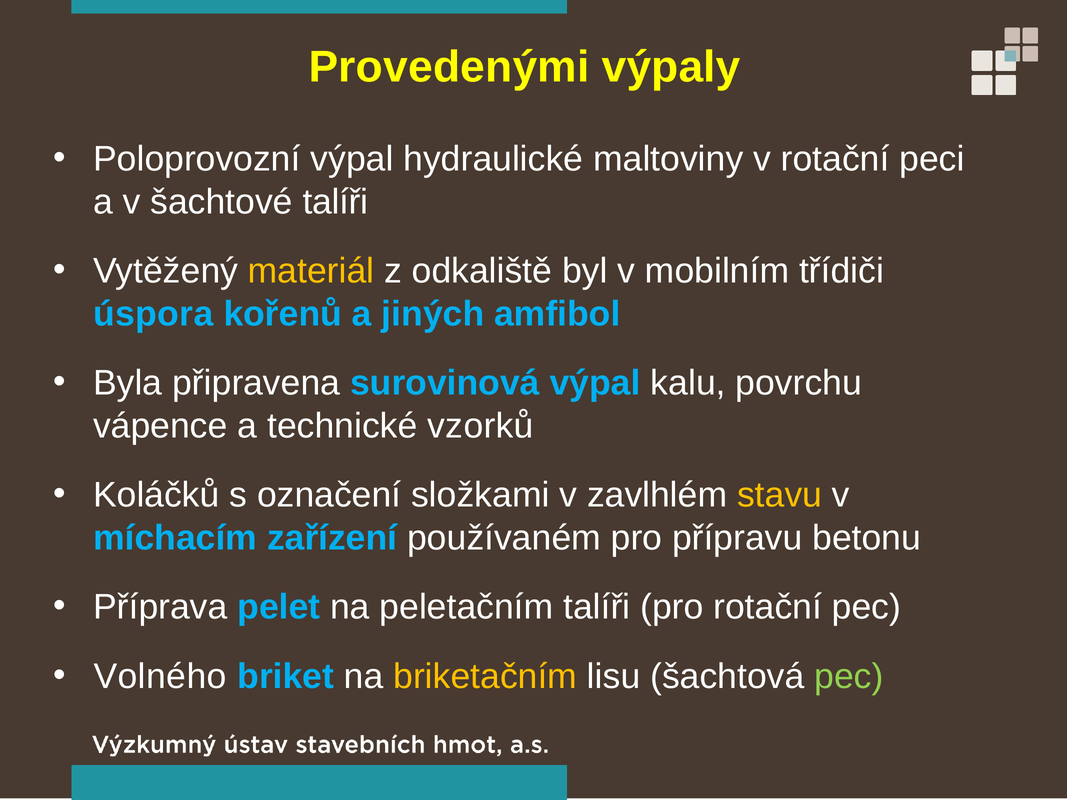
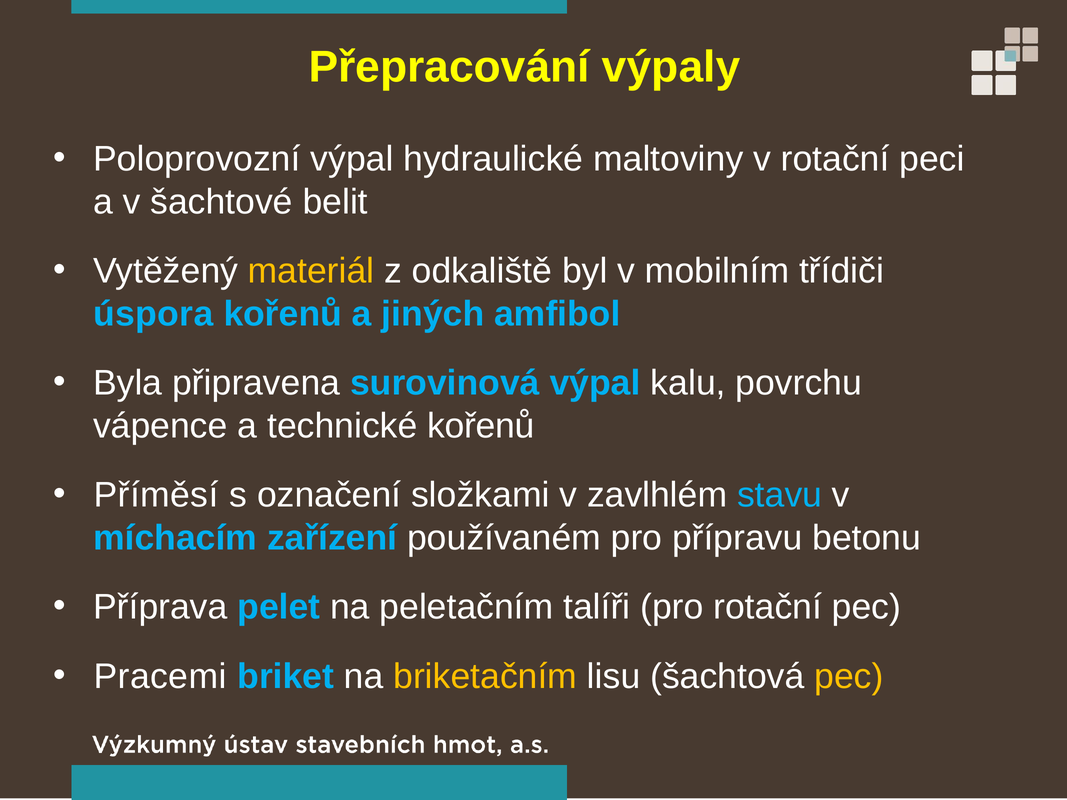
Provedenými: Provedenými -> Přepracování
šachtové talíři: talíři -> belit
technické vzorků: vzorků -> kořenů
Koláčků: Koláčků -> Příměsí
stavu colour: yellow -> light blue
Volného: Volného -> Pracemi
pec at (849, 677) colour: light green -> yellow
